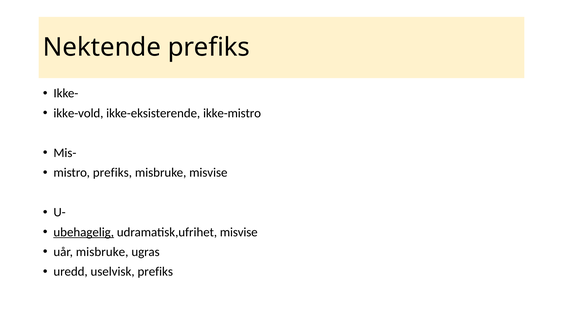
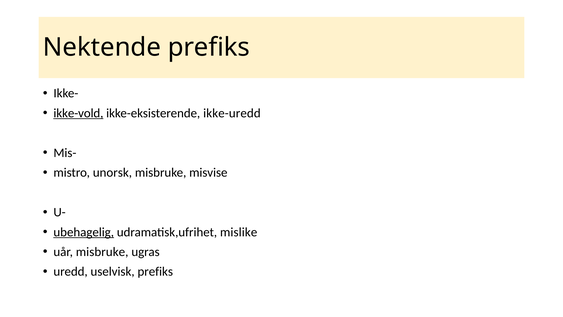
ikke-vold underline: none -> present
ikke-mistro: ikke-mistro -> ikke-uredd
mistro prefiks: prefiks -> unorsk
udramatisk,ufrihet misvise: misvise -> mislike
